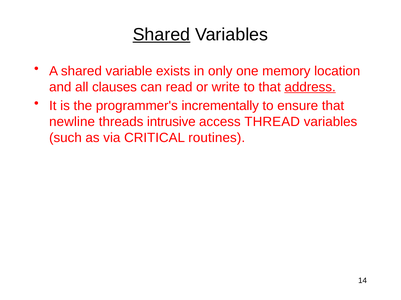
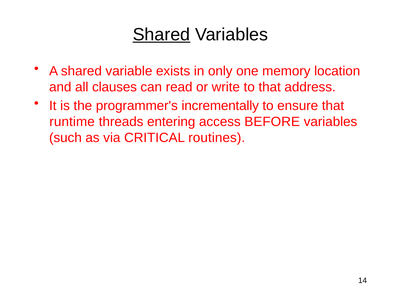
address underline: present -> none
newline: newline -> runtime
intrusive: intrusive -> entering
THREAD: THREAD -> BEFORE
